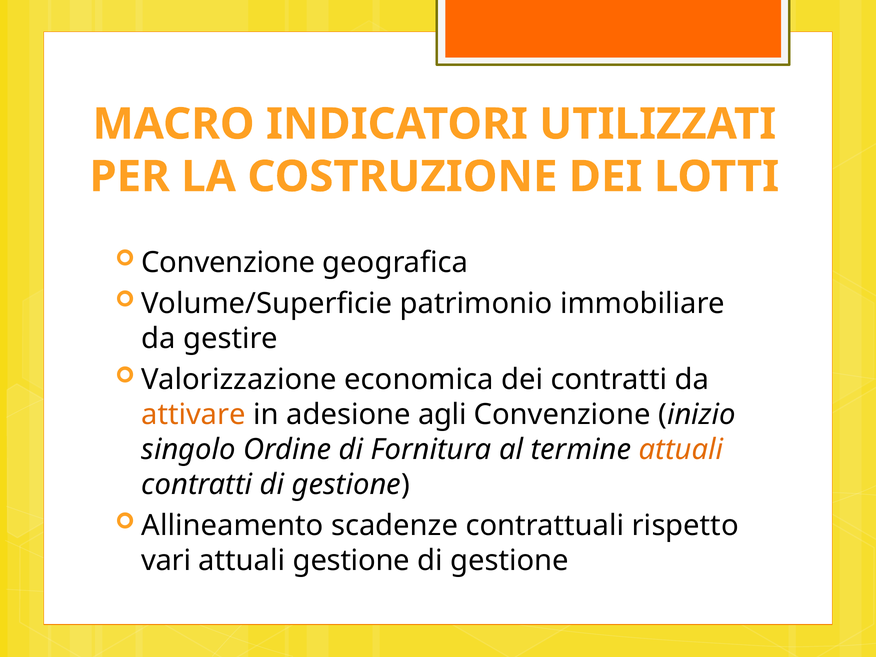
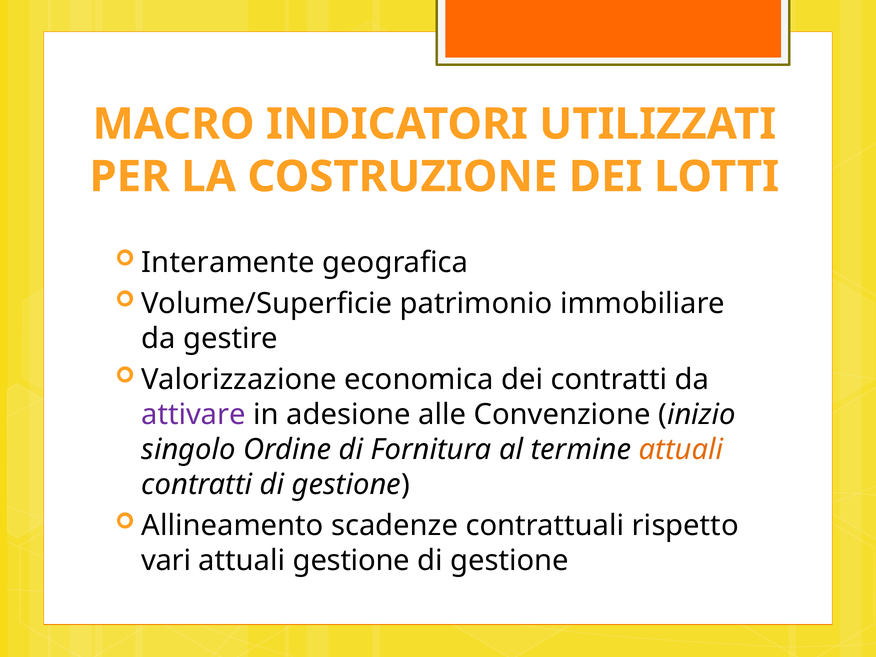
Convenzione at (228, 263): Convenzione -> Interamente
attivare colour: orange -> purple
agli: agli -> alle
